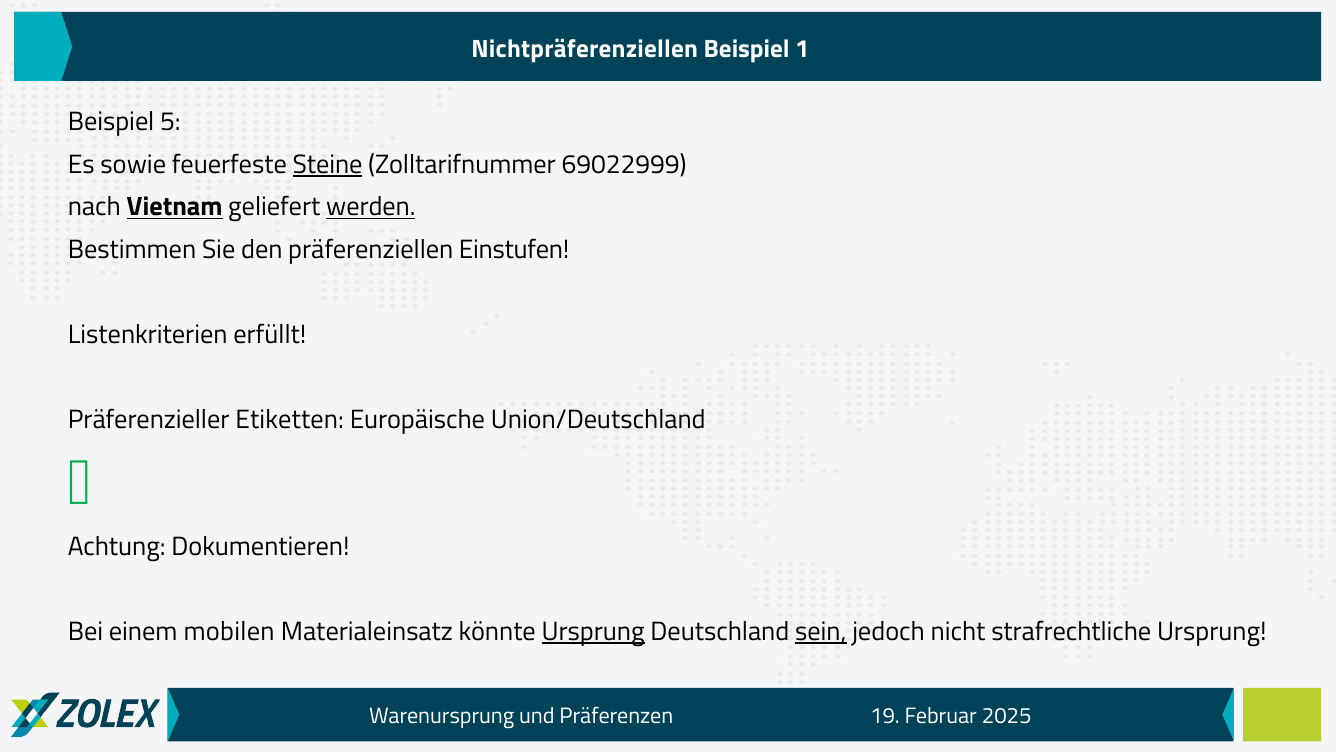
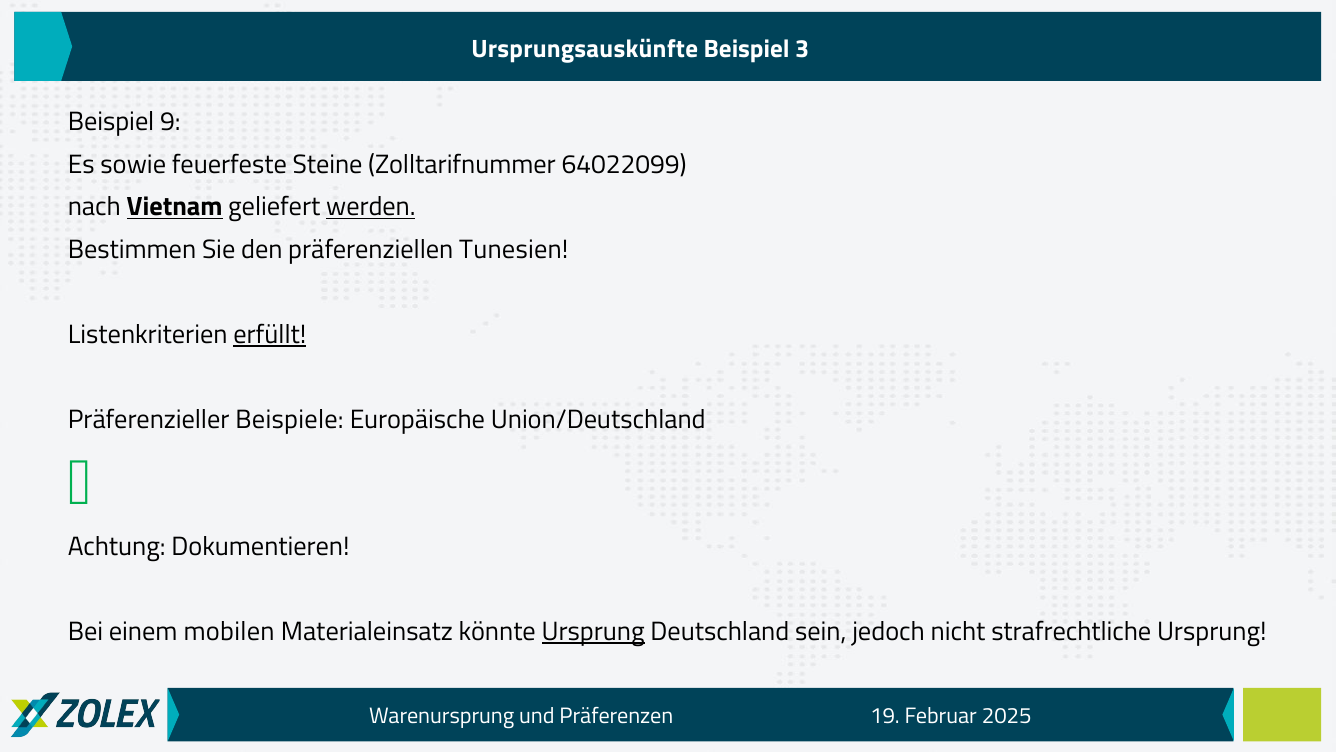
Nichtpräferenziellen: Nichtpräferenziellen -> Ursprungsauskünfte
1: 1 -> 3
5: 5 -> 9
Steine underline: present -> none
69022999: 69022999 -> 64022099
Einstufen: Einstufen -> Tunesien
erfüllt underline: none -> present
Etiketten: Etiketten -> Beispiele
sein underline: present -> none
